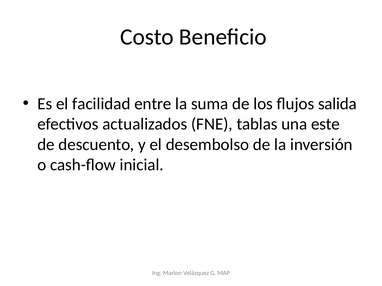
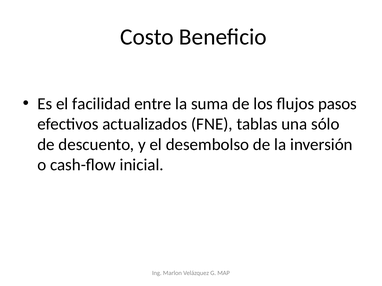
salida: salida -> pasos
este: este -> sólo
